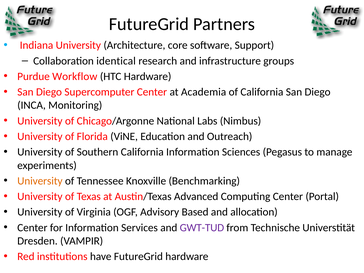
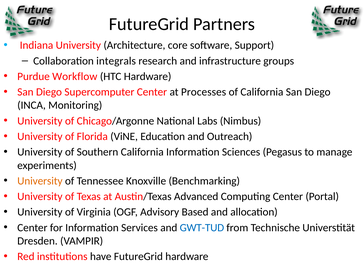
identical: identical -> integrals
Academia: Academia -> Processes
GWT-TUD colour: purple -> blue
